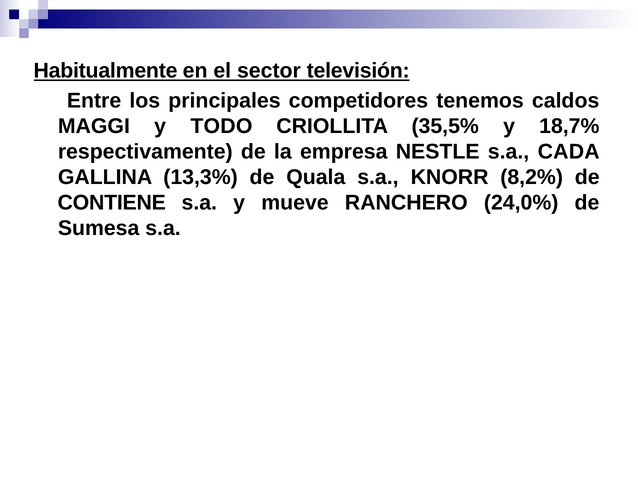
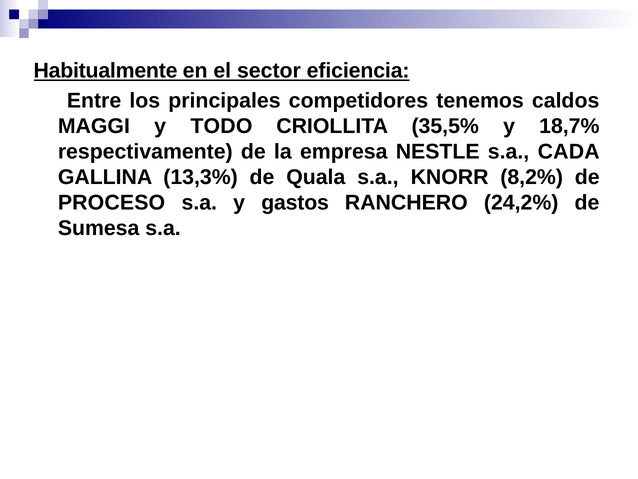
televisión: televisión -> eficiencia
CONTIENE: CONTIENE -> PROCESO
mueve: mueve -> gastos
24,0%: 24,0% -> 24,2%
